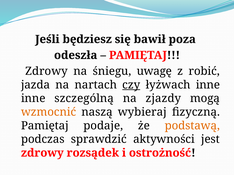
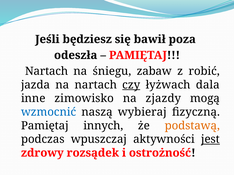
Zdrowy at (46, 71): Zdrowy -> Nartach
uwagę: uwagę -> zabaw
łyżwach inne: inne -> dala
szczególną: szczególną -> zimowisko
wzmocnić colour: orange -> blue
podaje: podaje -> innych
sprawdzić: sprawdzić -> wpuszczaj
jest underline: none -> present
